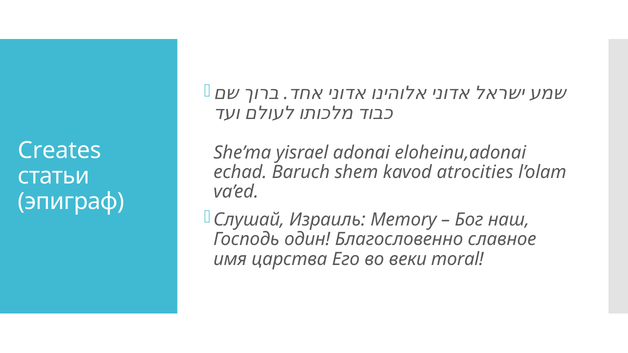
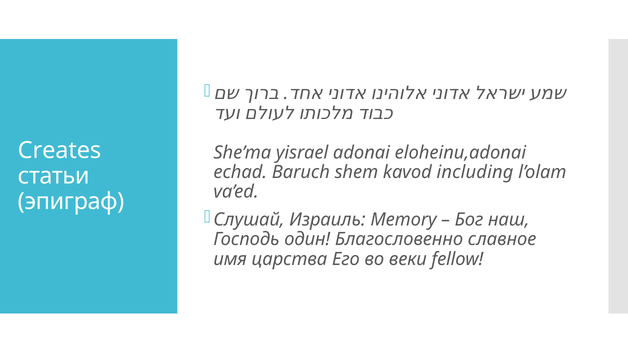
atrocities: atrocities -> including
moral: moral -> fellow
